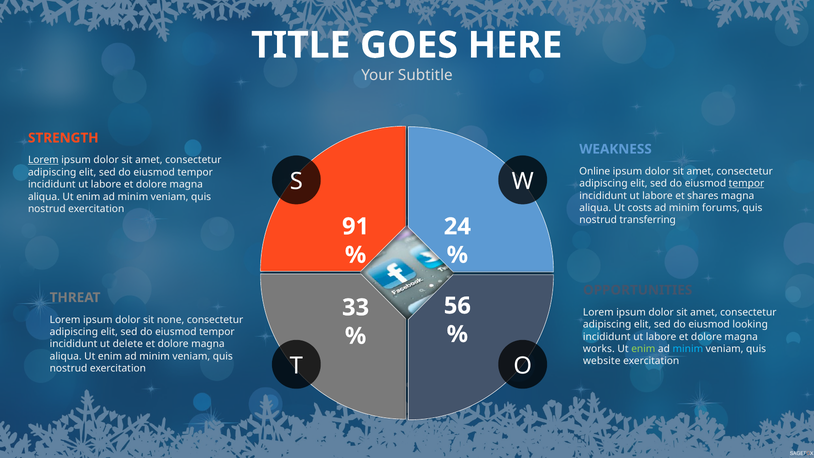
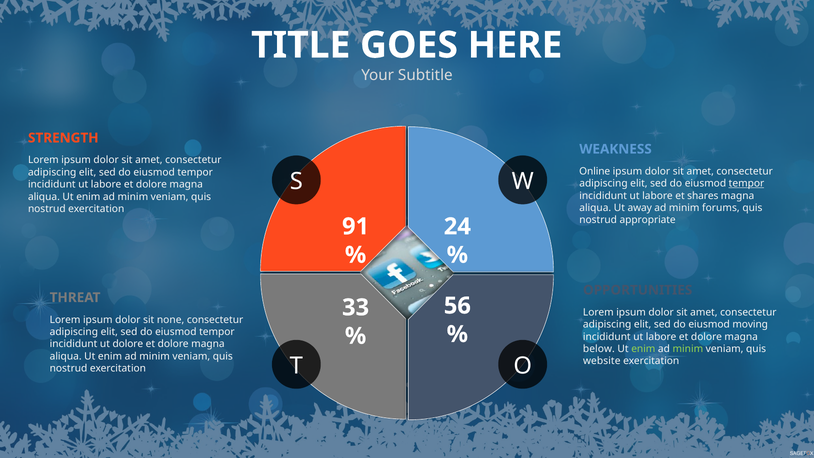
Lorem at (43, 160) underline: present -> none
costs: costs -> away
transferring: transferring -> appropriate
looking: looking -> moving
ut delete: delete -> dolore
works: works -> below
minim at (688, 349) colour: light blue -> light green
